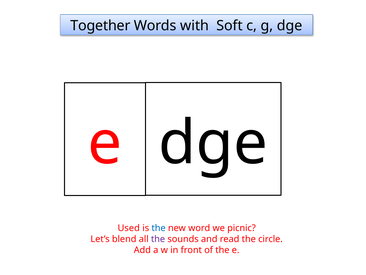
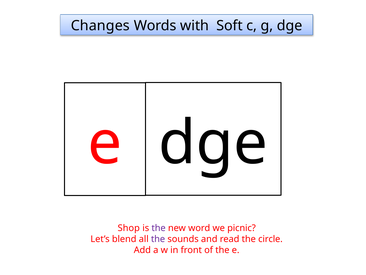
Together: Together -> Changes
Used: Used -> Shop
the at (159, 228) colour: blue -> purple
